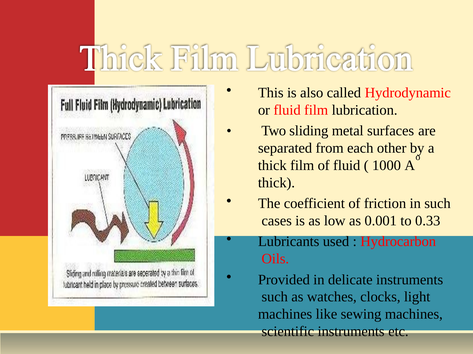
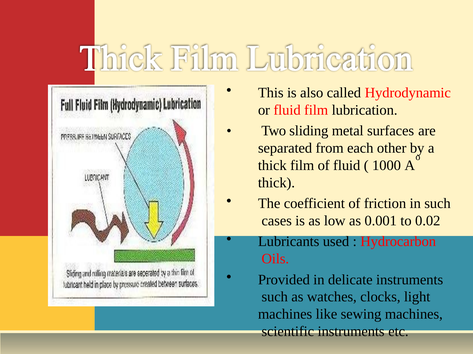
0.33: 0.33 -> 0.02
